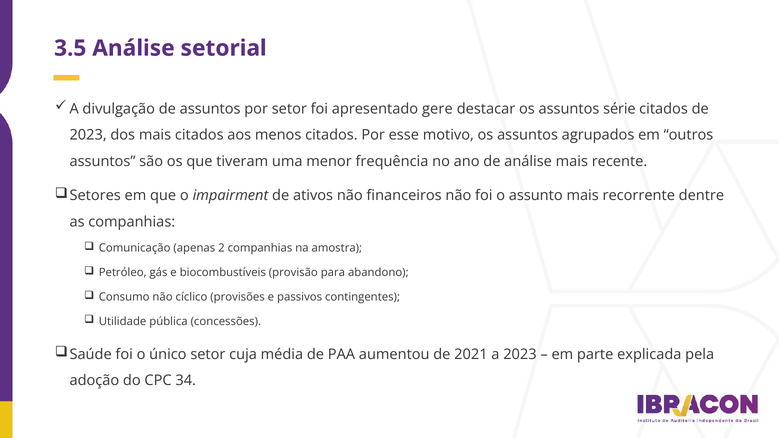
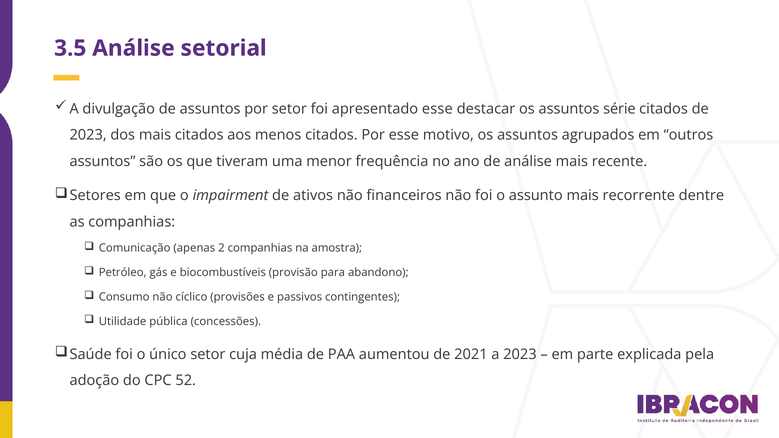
apresentado gere: gere -> esse
34: 34 -> 52
